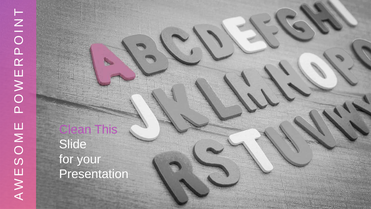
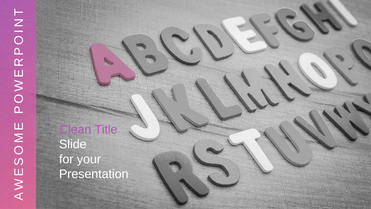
This: This -> Title
